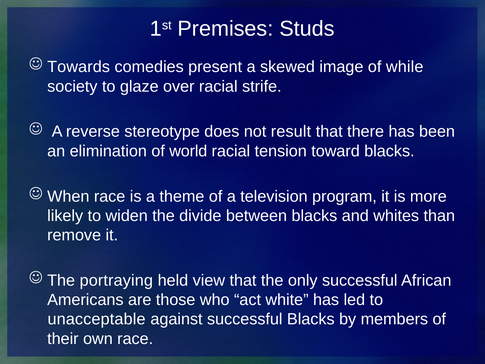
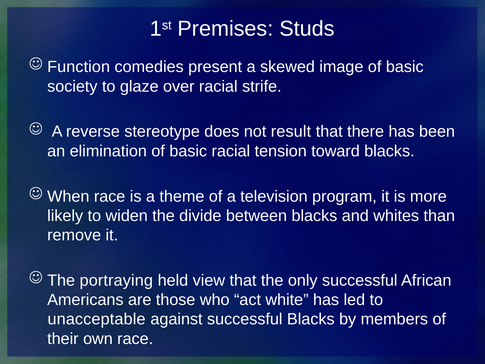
Towards: Towards -> Function
image of while: while -> basic
elimination of world: world -> basic
